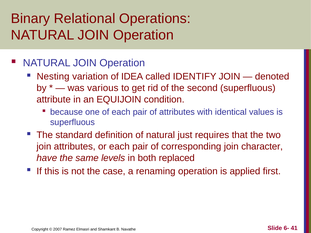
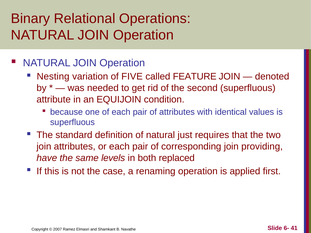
IDEA: IDEA -> FIVE
IDENTIFY: IDENTIFY -> FEATURE
various: various -> needed
character: character -> providing
